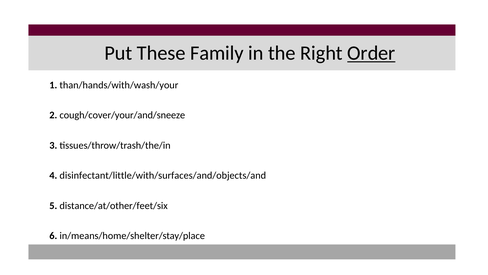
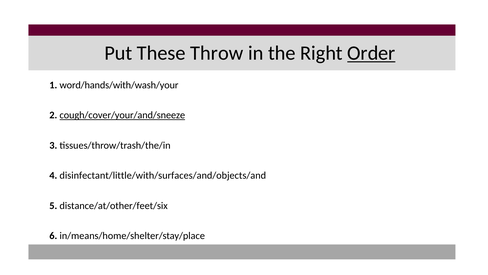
Family: Family -> Throw
than/hands/with/wash/your: than/hands/with/wash/your -> word/hands/with/wash/your
cough/cover/your/and/sneeze underline: none -> present
